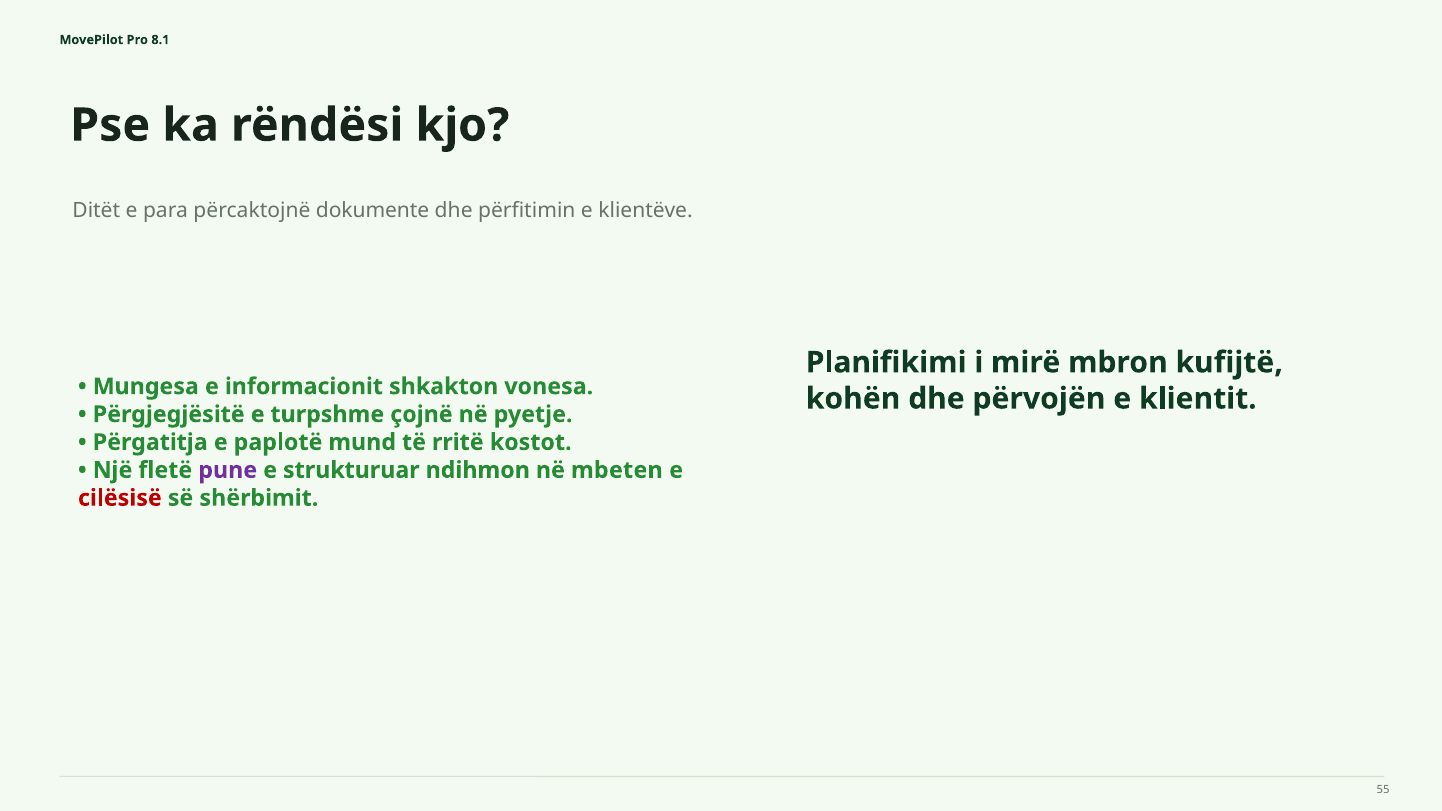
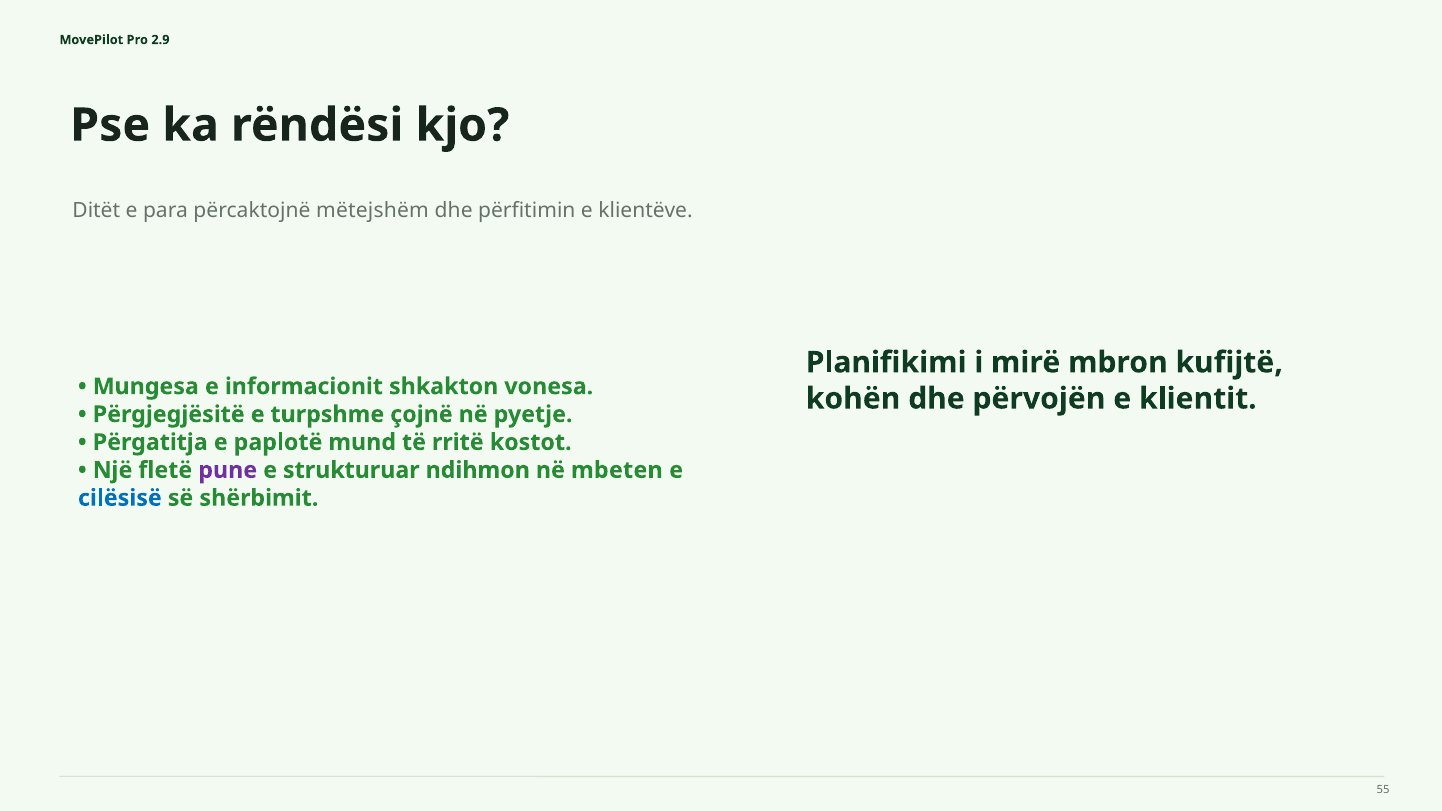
8.1: 8.1 -> 2.9
dokumente: dokumente -> mëtejshëm
cilësisë colour: red -> blue
